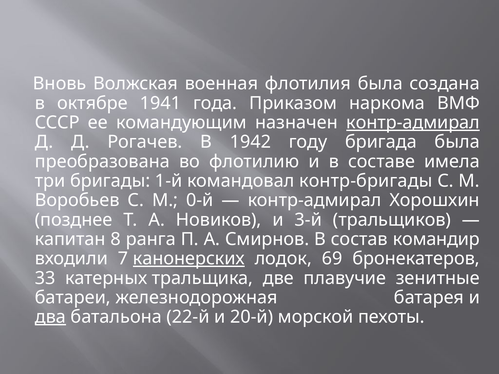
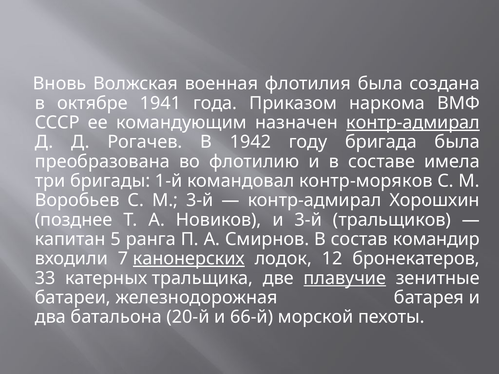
контр-бригады: контр-бригады -> контр-моряков
М 0-й: 0-й -> 3-й
8: 8 -> 5
69: 69 -> 12
плавучие underline: none -> present
два underline: present -> none
22-й: 22-й -> 20-й
20-й: 20-й -> 66-й
